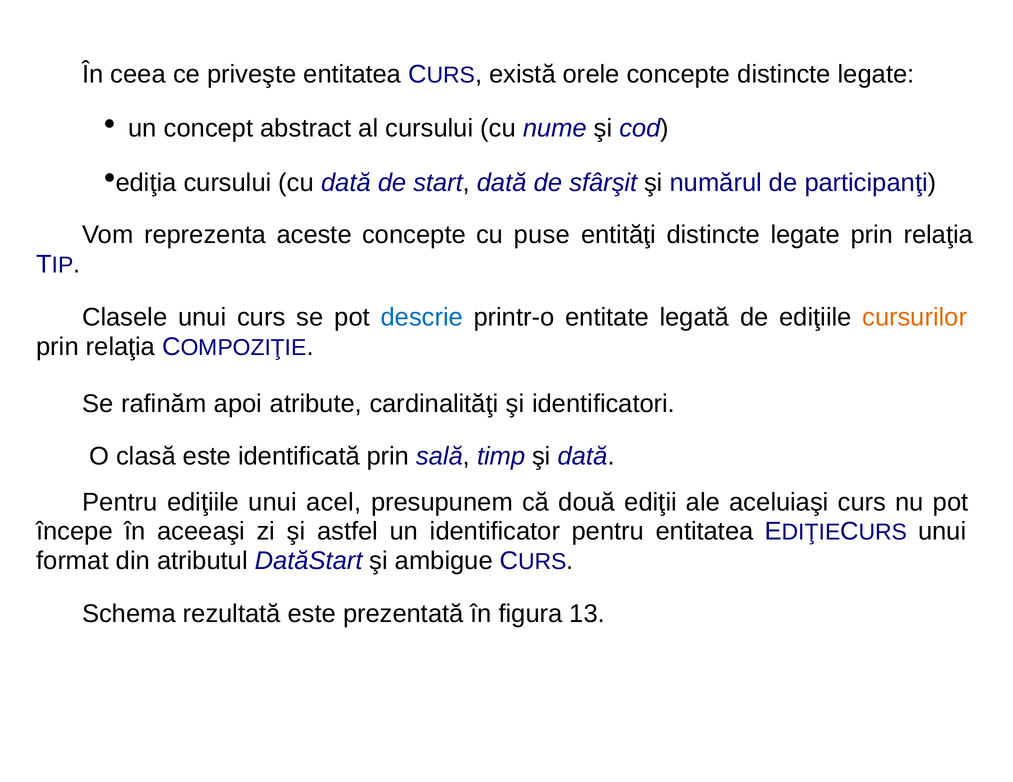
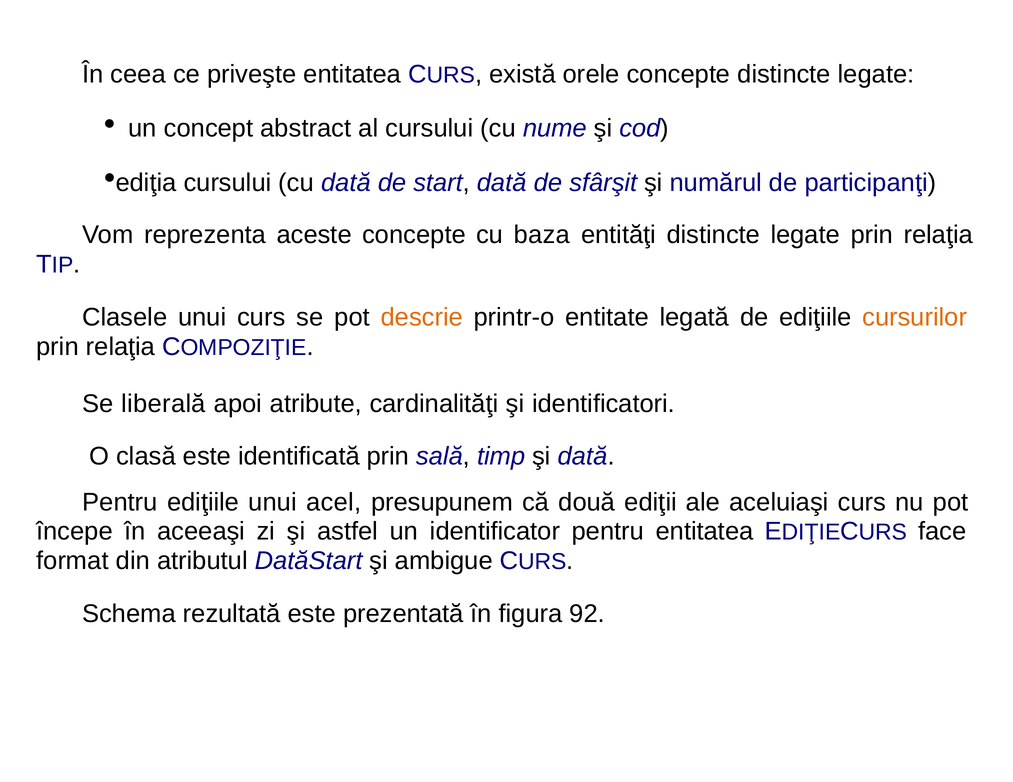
puse: puse -> baza
descrie colour: blue -> orange
rafinăm: rafinăm -> liberală
EDIŢIECURS unui: unui -> face
13: 13 -> 92
